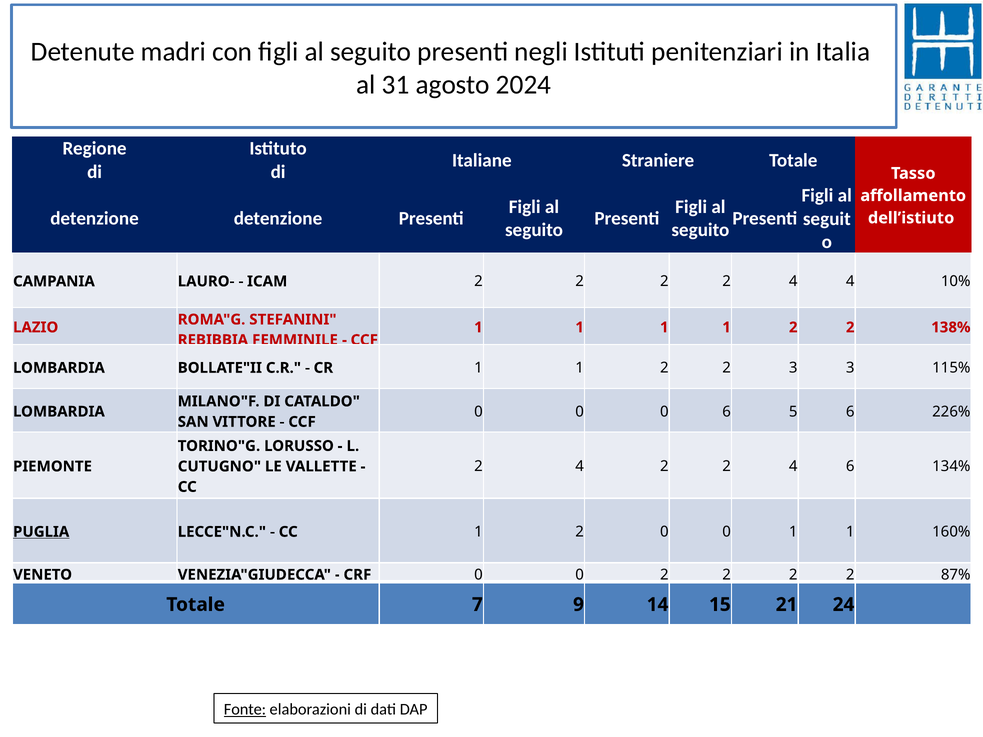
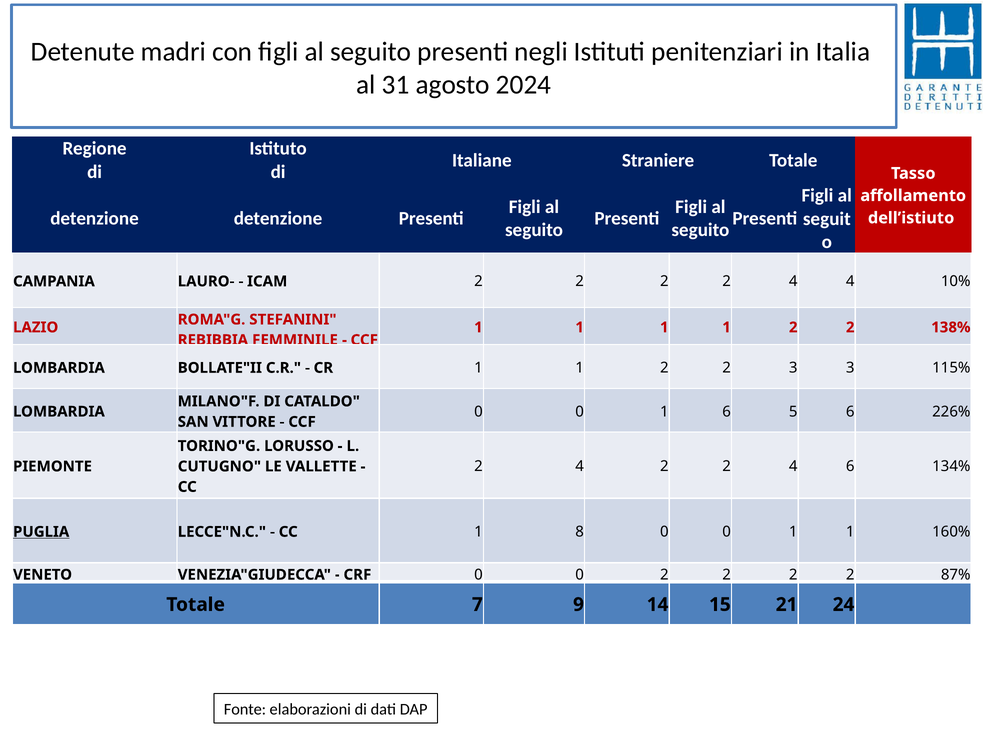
0 at (664, 412): 0 -> 1
CC 1 2: 2 -> 8
Fonte underline: present -> none
